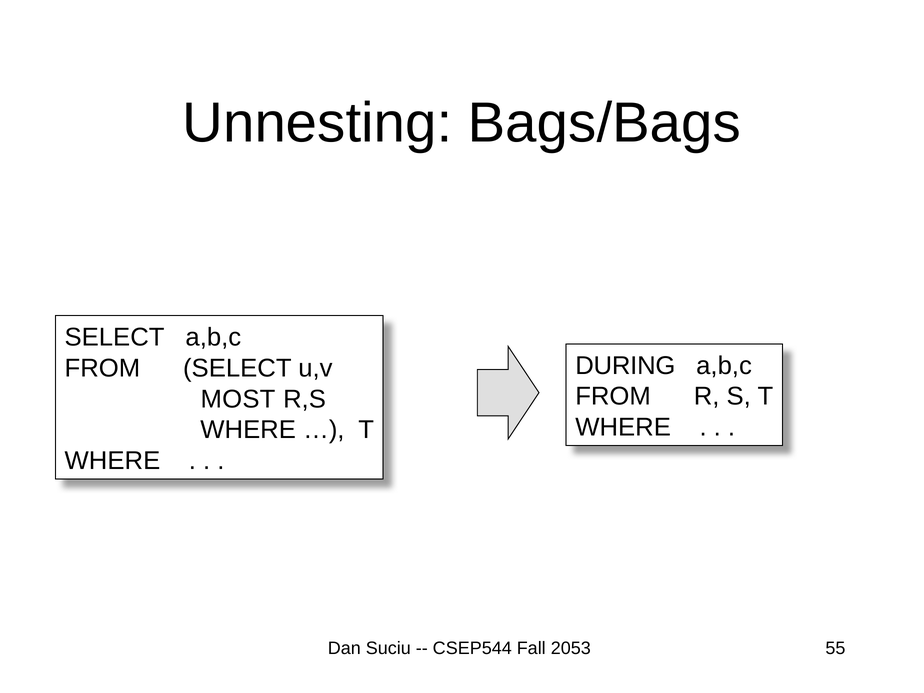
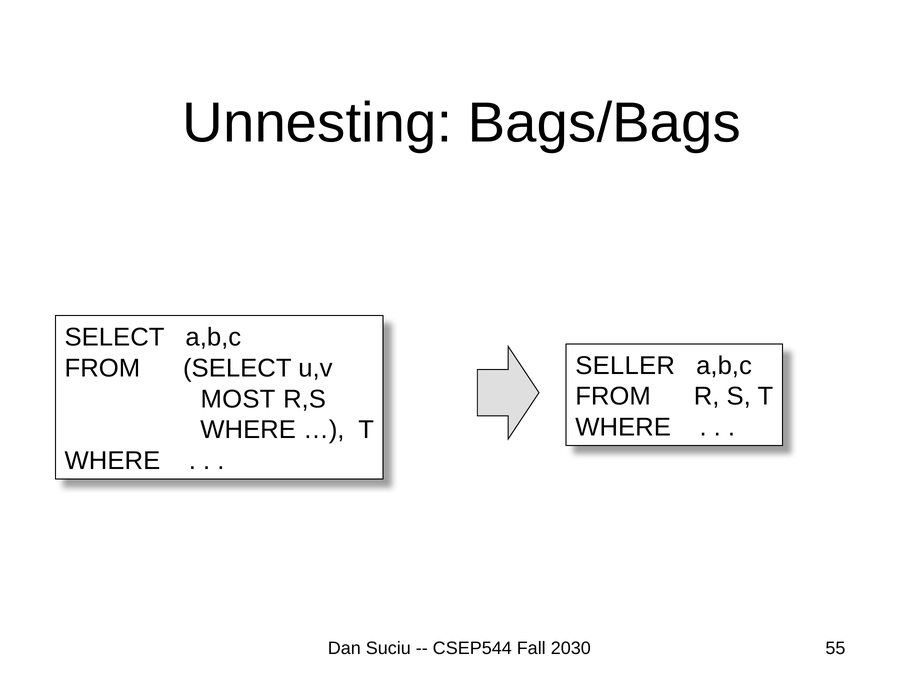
DURING: DURING -> SELLER
2053: 2053 -> 2030
